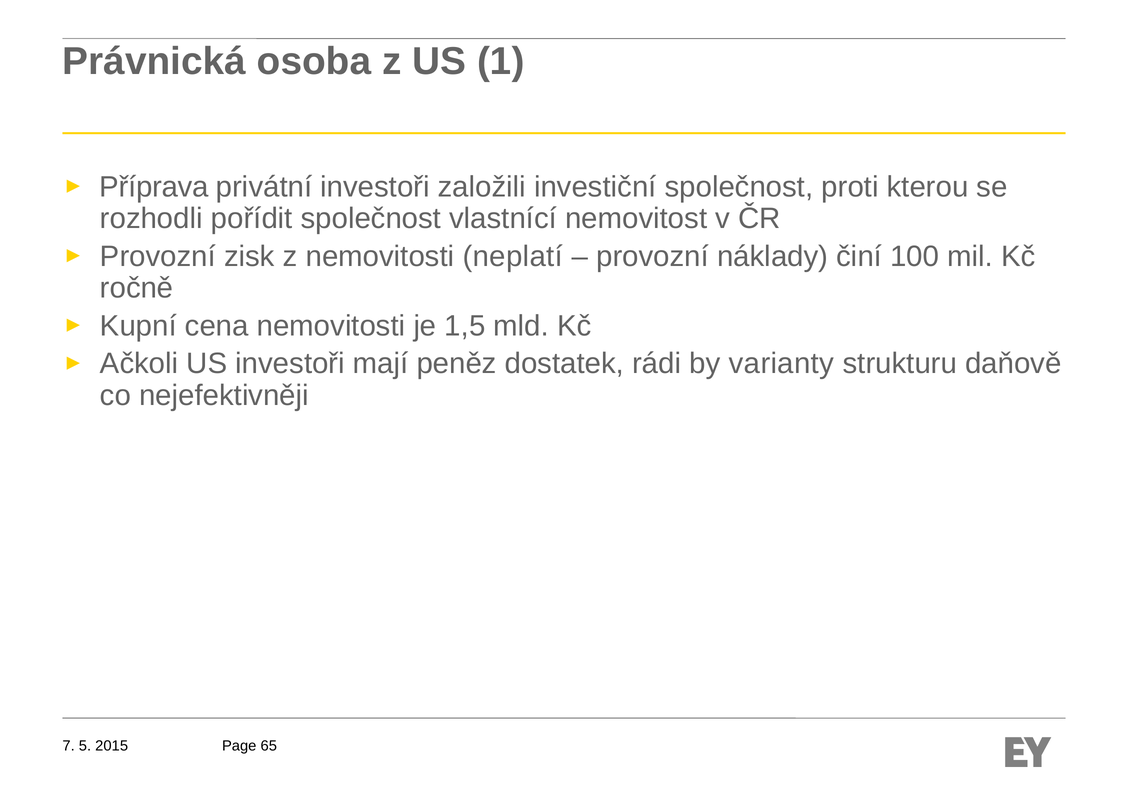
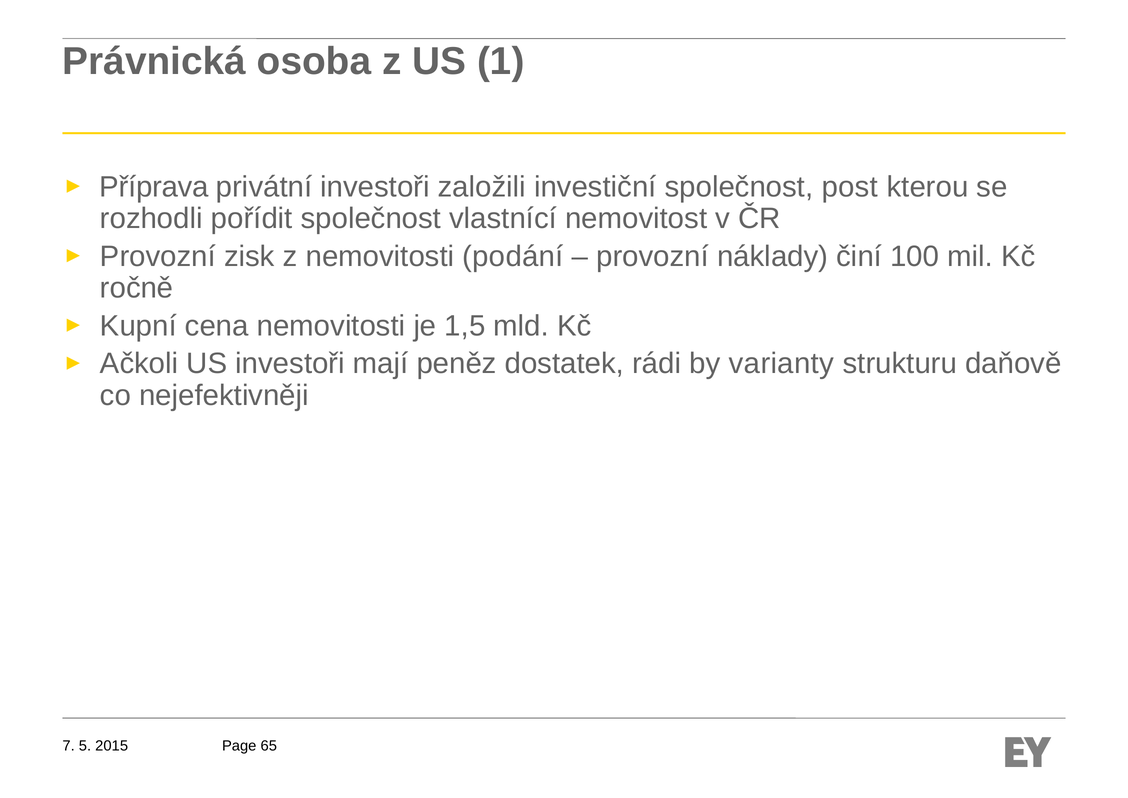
proti: proti -> post
neplatí: neplatí -> podání
